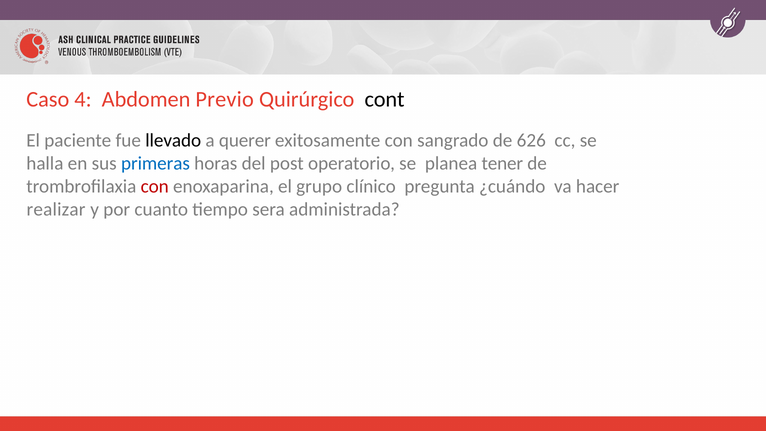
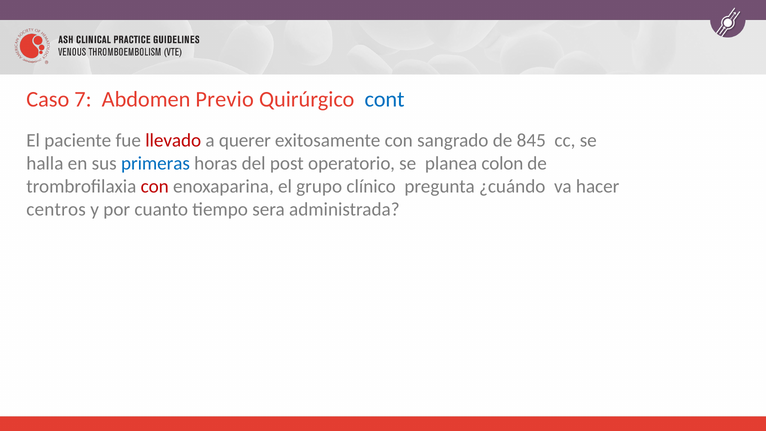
4: 4 -> 7
cont colour: black -> blue
llevado colour: black -> red
626: 626 -> 845
tener: tener -> colon
realizar: realizar -> centros
